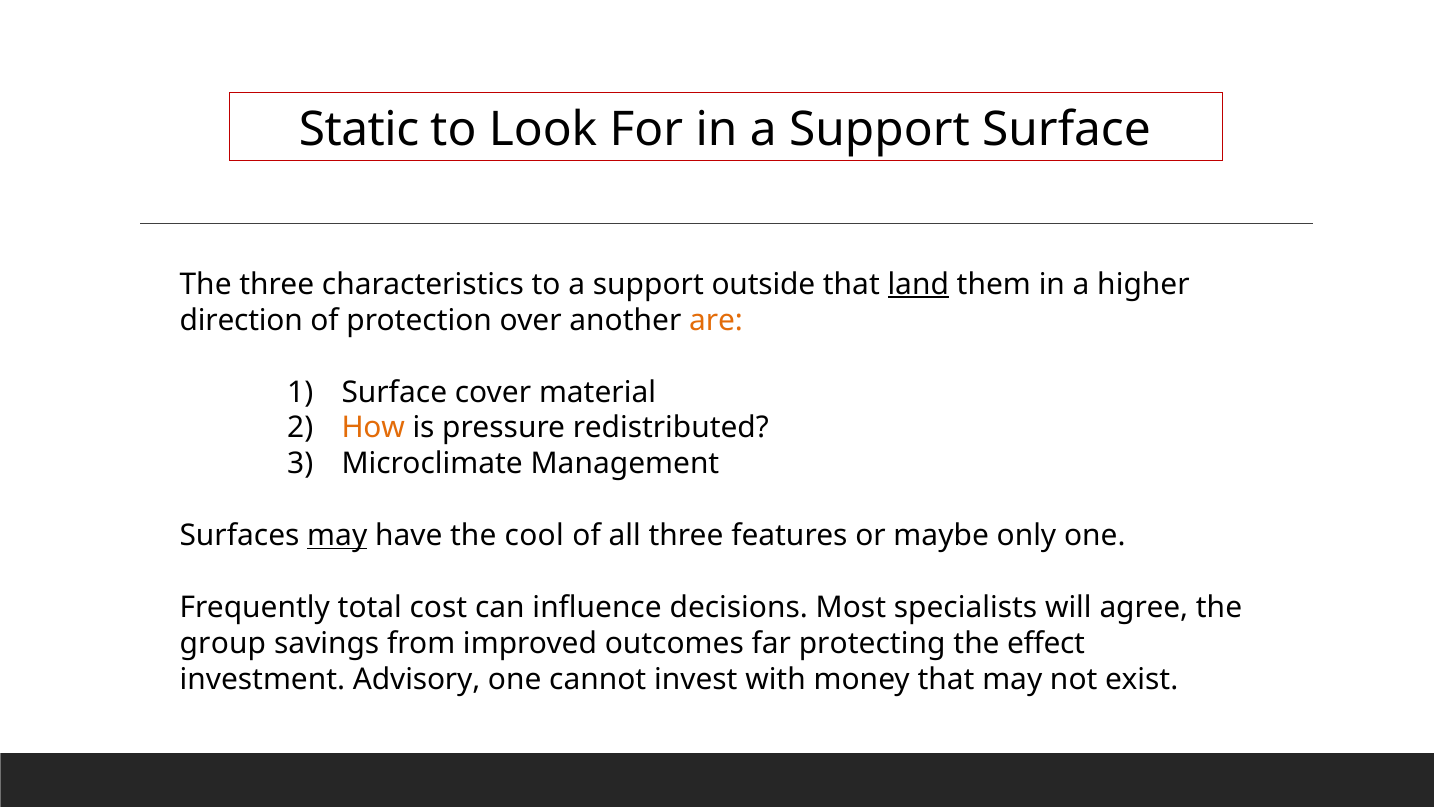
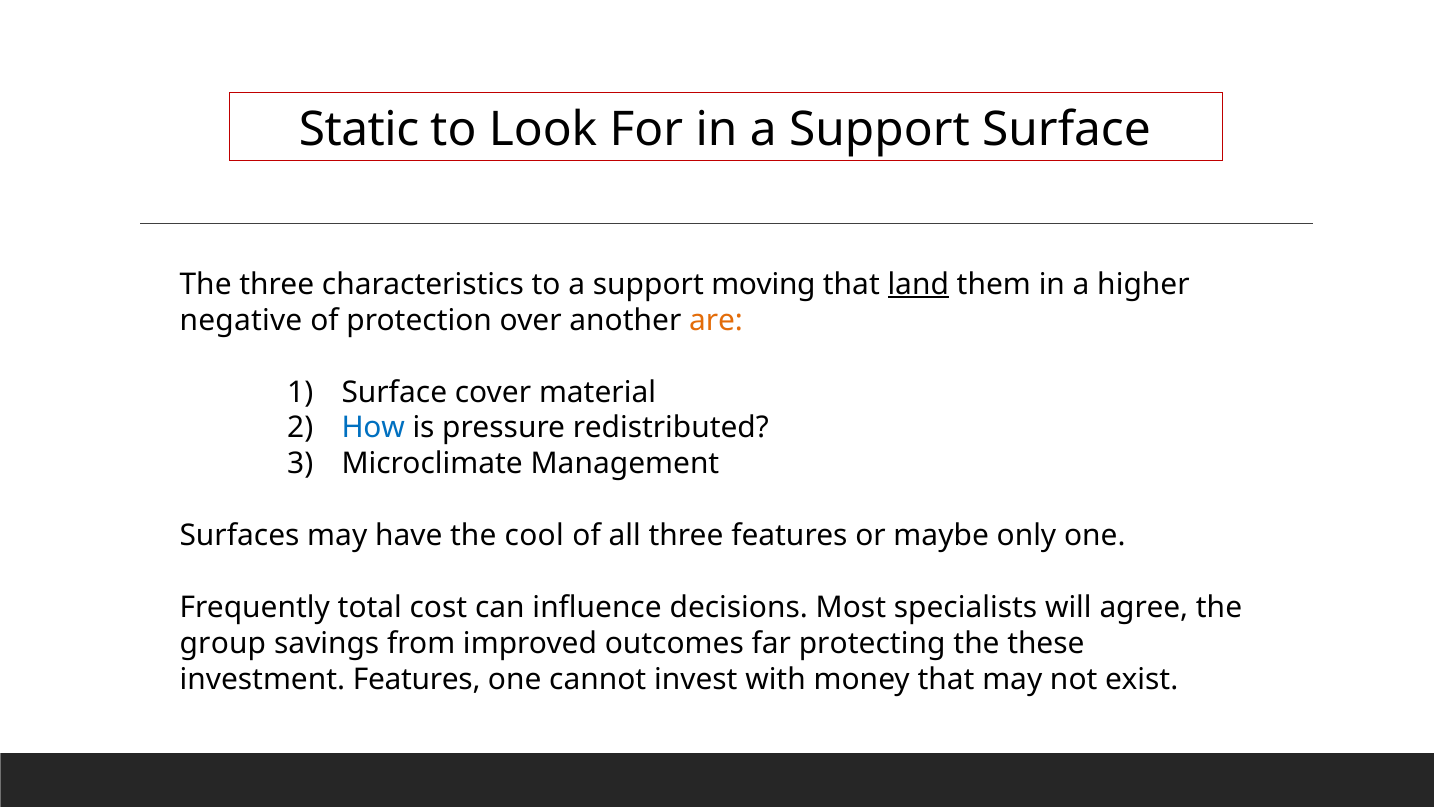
outside: outside -> moving
direction: direction -> negative
How colour: orange -> blue
may at (337, 535) underline: present -> none
effect: effect -> these
investment Advisory: Advisory -> Features
